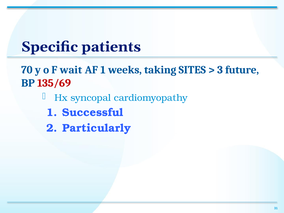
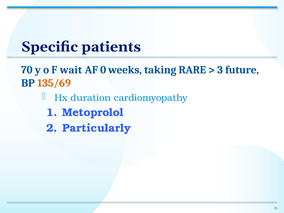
AF 1: 1 -> 0
SITES: SITES -> RARE
135/69 colour: red -> orange
syncopal: syncopal -> duration
Successful: Successful -> Metoprolol
